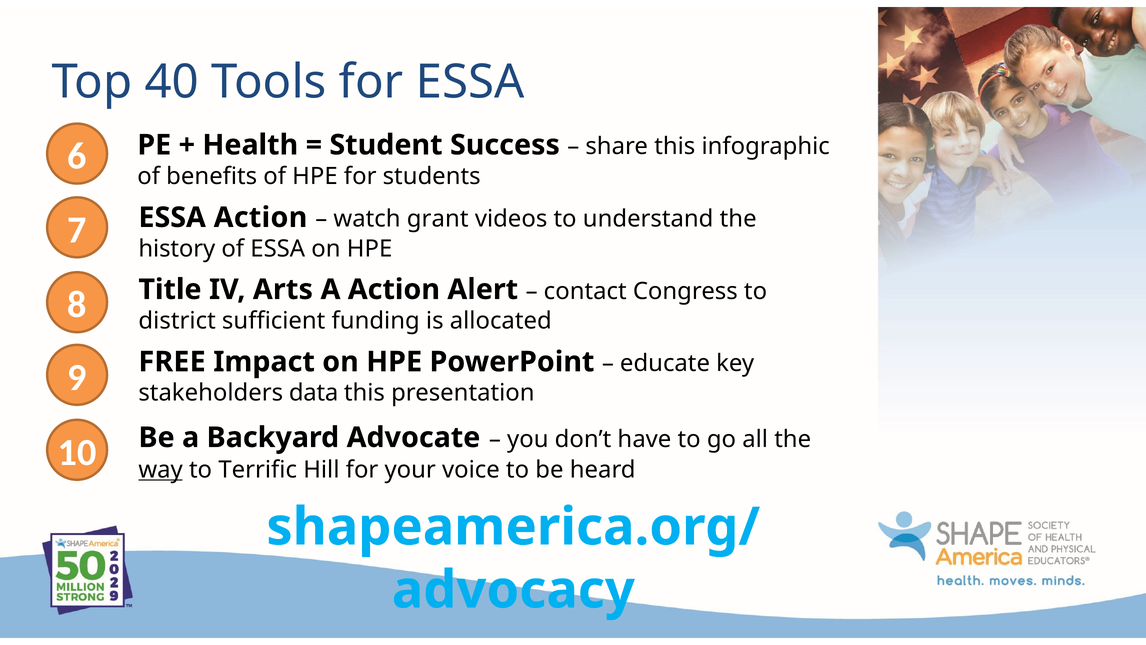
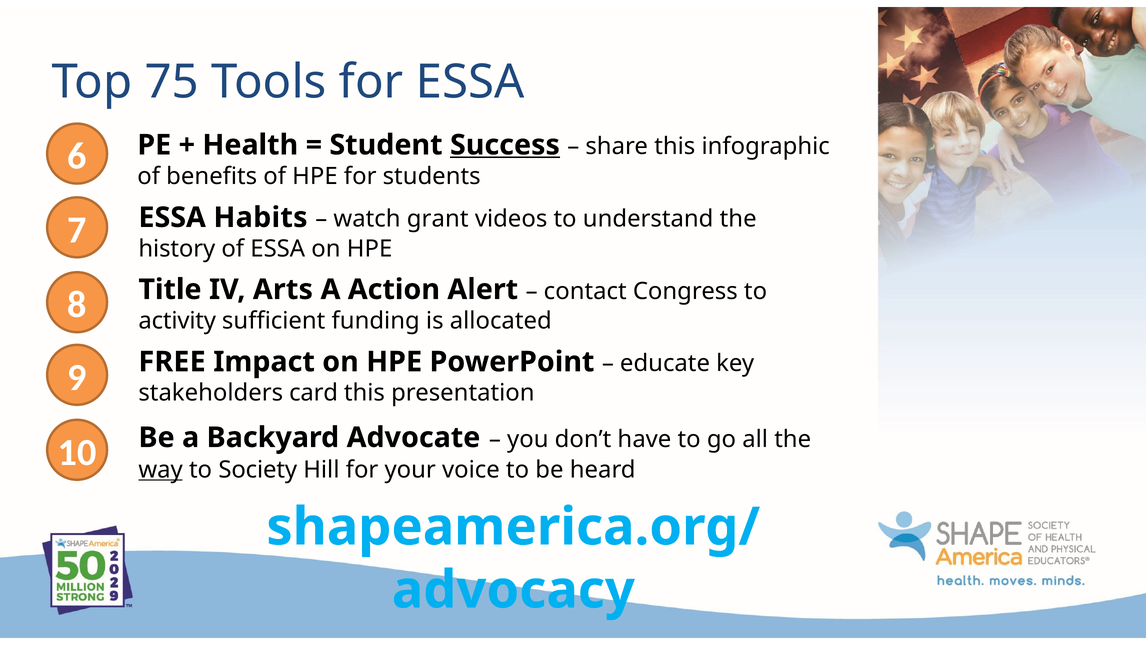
40: 40 -> 75
Success underline: none -> present
ESSA Action: Action -> Habits
district: district -> activity
data: data -> card
Terrific: Terrific -> Society
